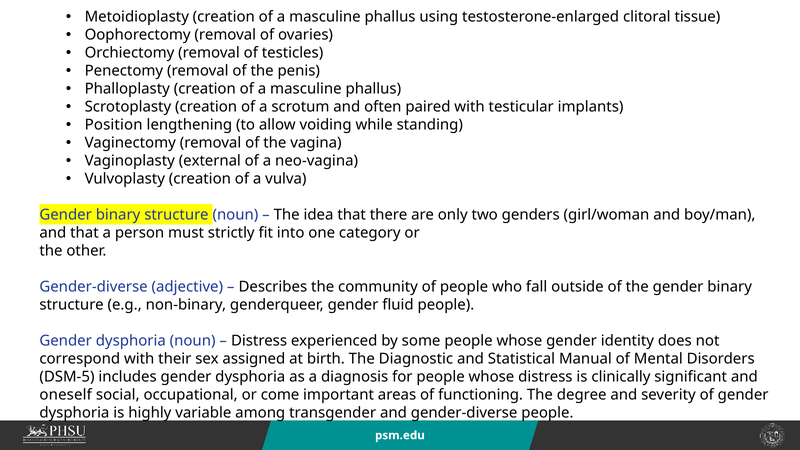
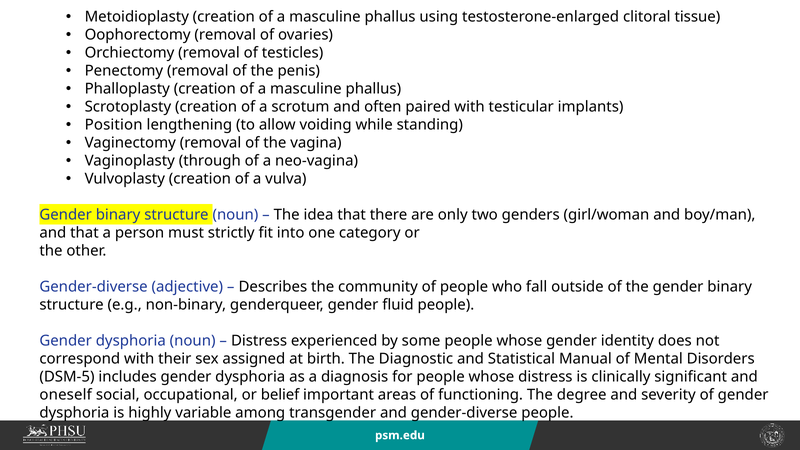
external: external -> through
come: come -> belief
